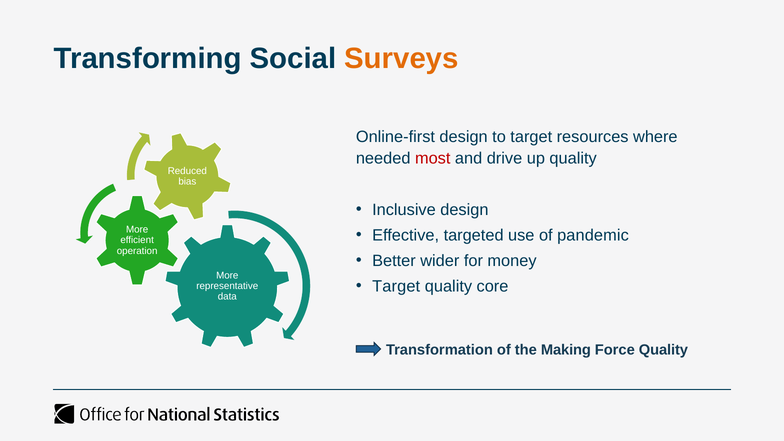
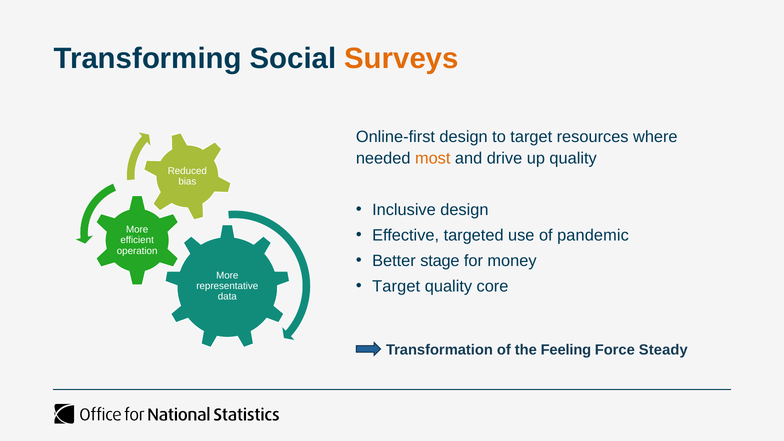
most colour: red -> orange
wider: wider -> stage
Making: Making -> Feeling
Force Quality: Quality -> Steady
